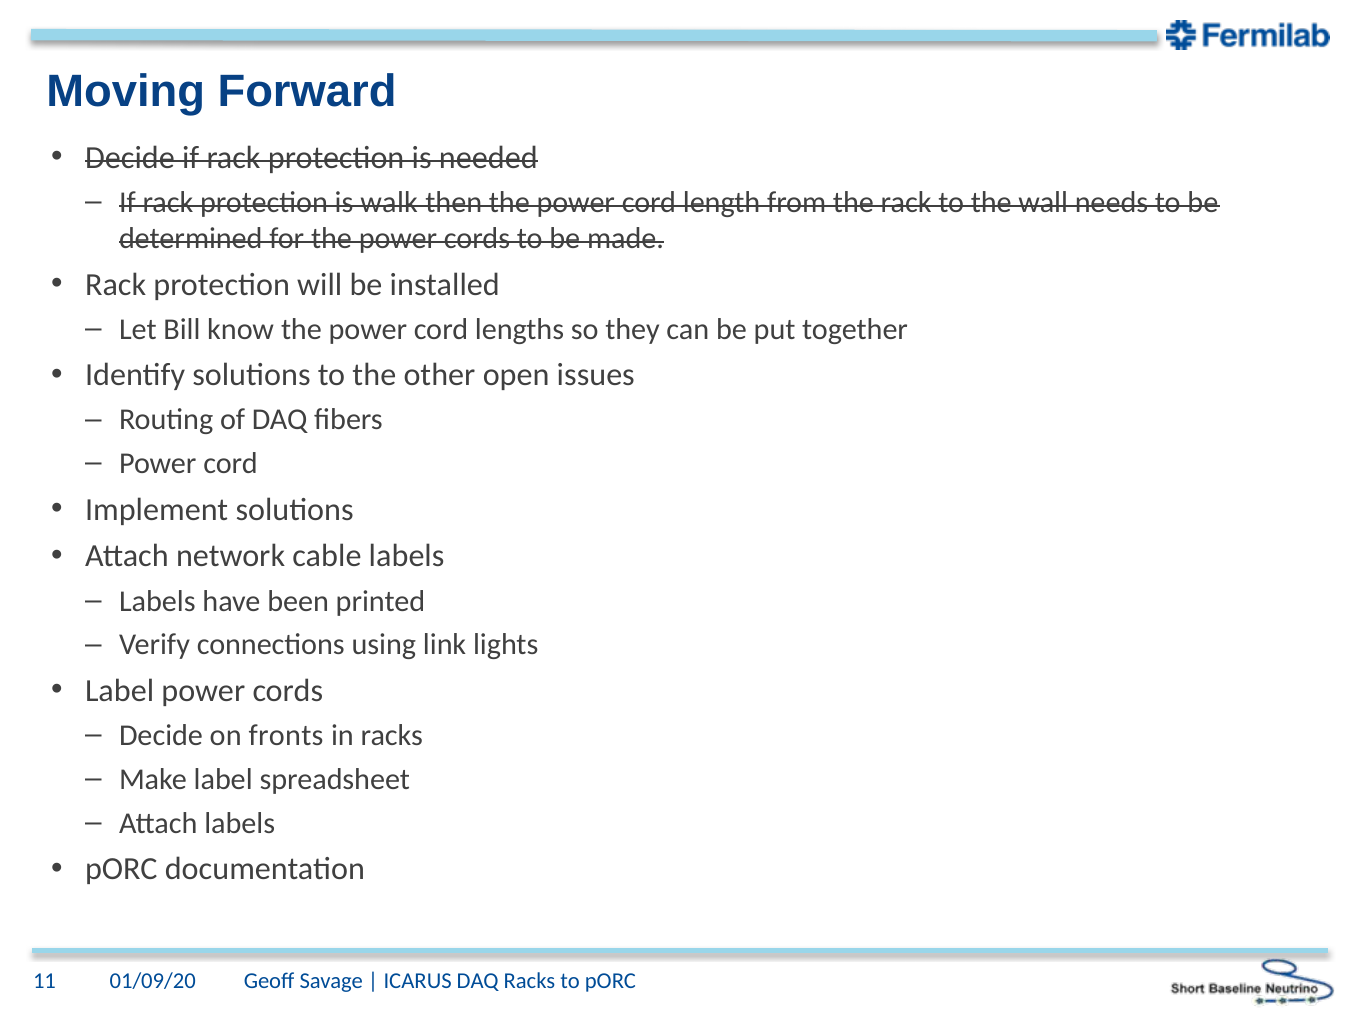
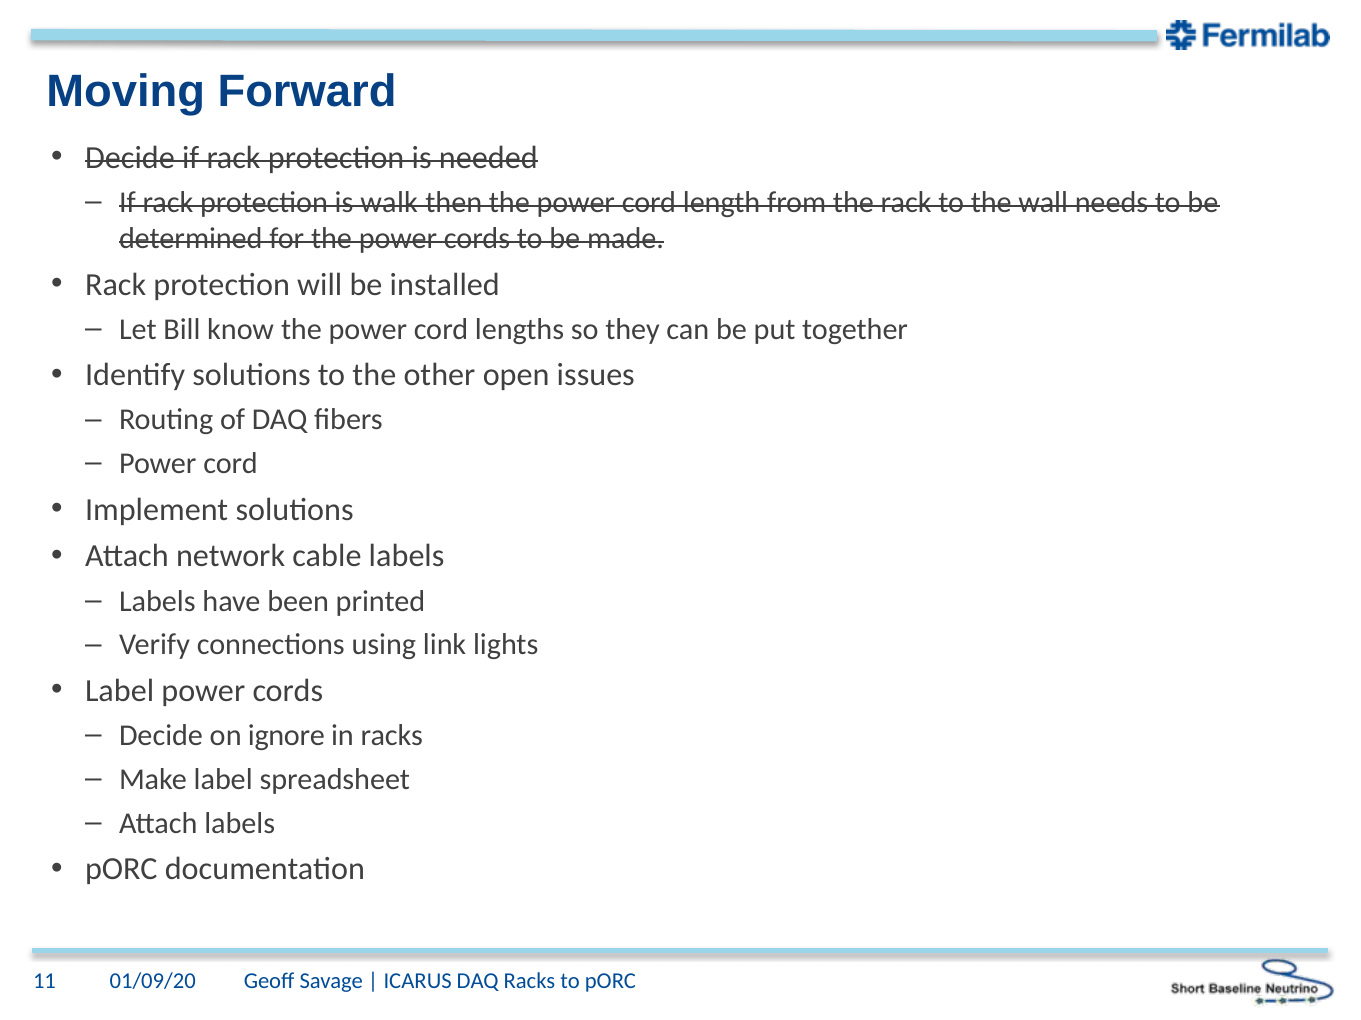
fronts: fronts -> ignore
